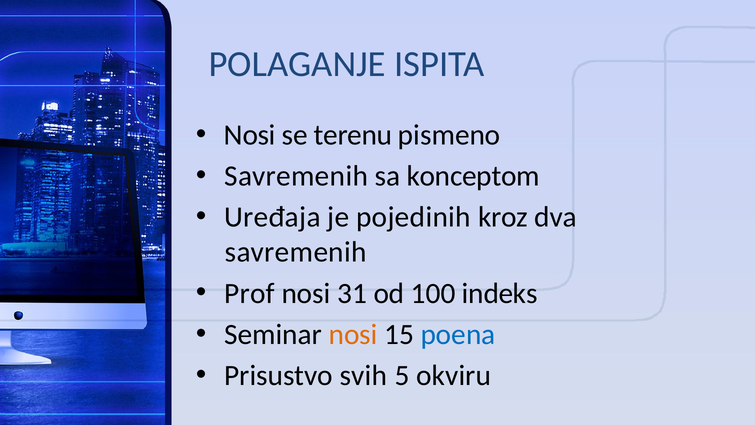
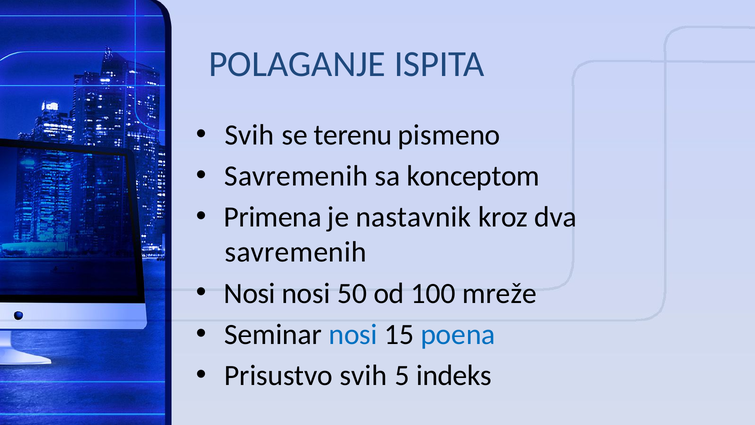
Nosi at (250, 135): Nosi -> Svih
Uređaja: Uređaja -> Primena
pojedinih: pojedinih -> nastavnik
Prof at (249, 293): Prof -> Nosi
31: 31 -> 50
indeks: indeks -> mreže
nosi at (353, 334) colour: orange -> blue
okviru: okviru -> indeks
